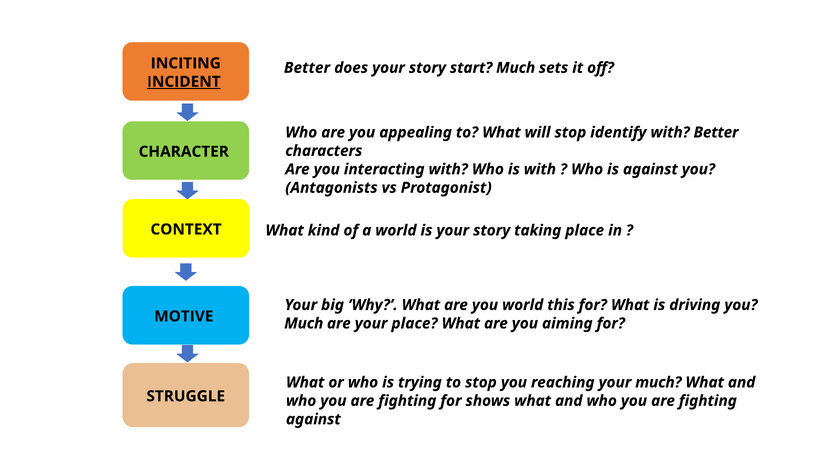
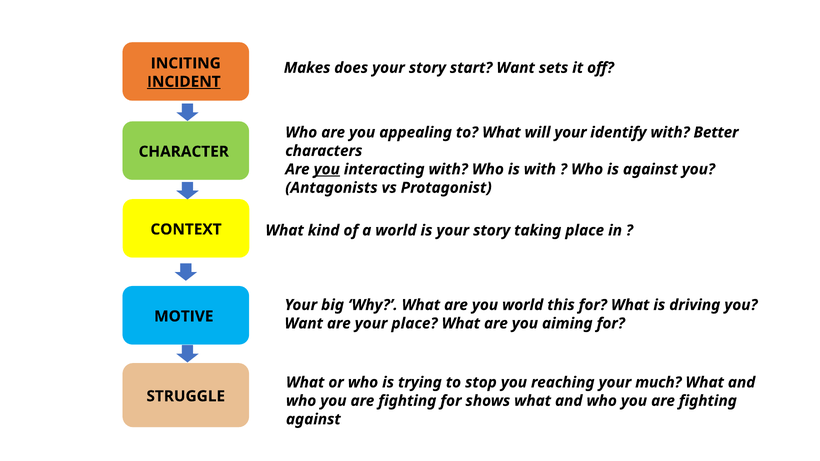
I Better: Better -> Makes
start Much: Much -> Want
will stop: stop -> your
you at (327, 169) underline: none -> present
Much at (304, 324): Much -> Want
